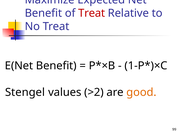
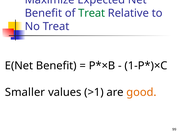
Treat at (92, 13) colour: red -> green
Stengel: Stengel -> Smaller
>2: >2 -> >1
